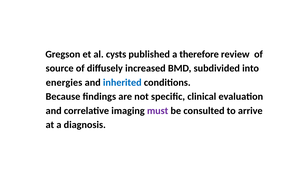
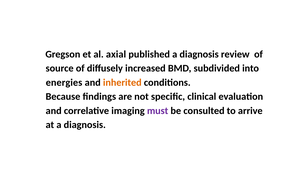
cysts: cysts -> axial
published a therefore: therefore -> diagnosis
inherited colour: blue -> orange
